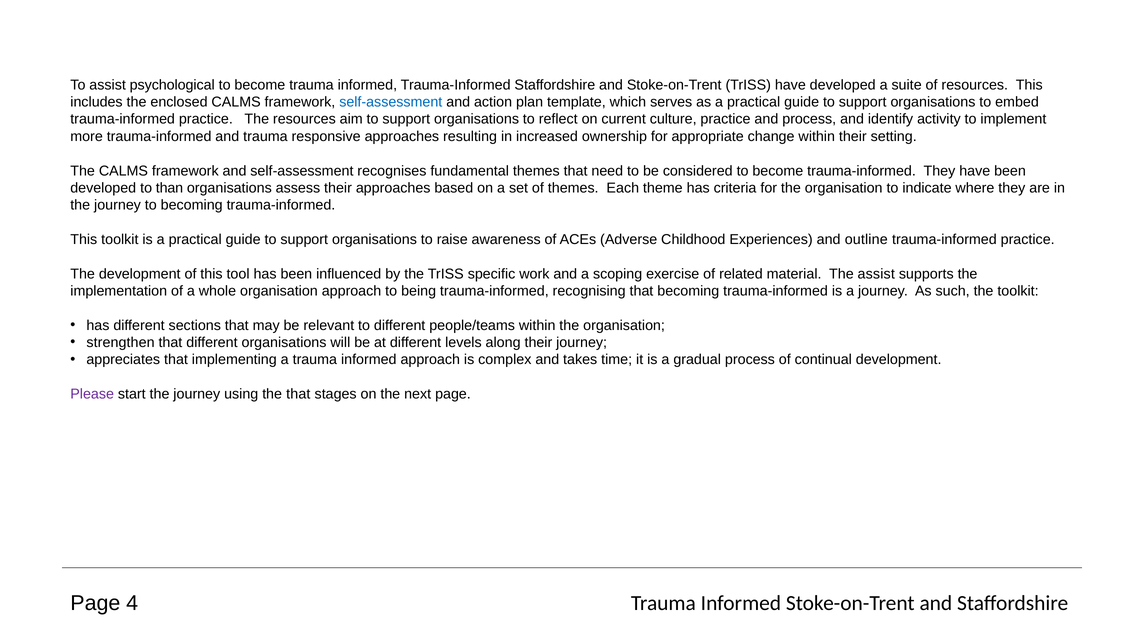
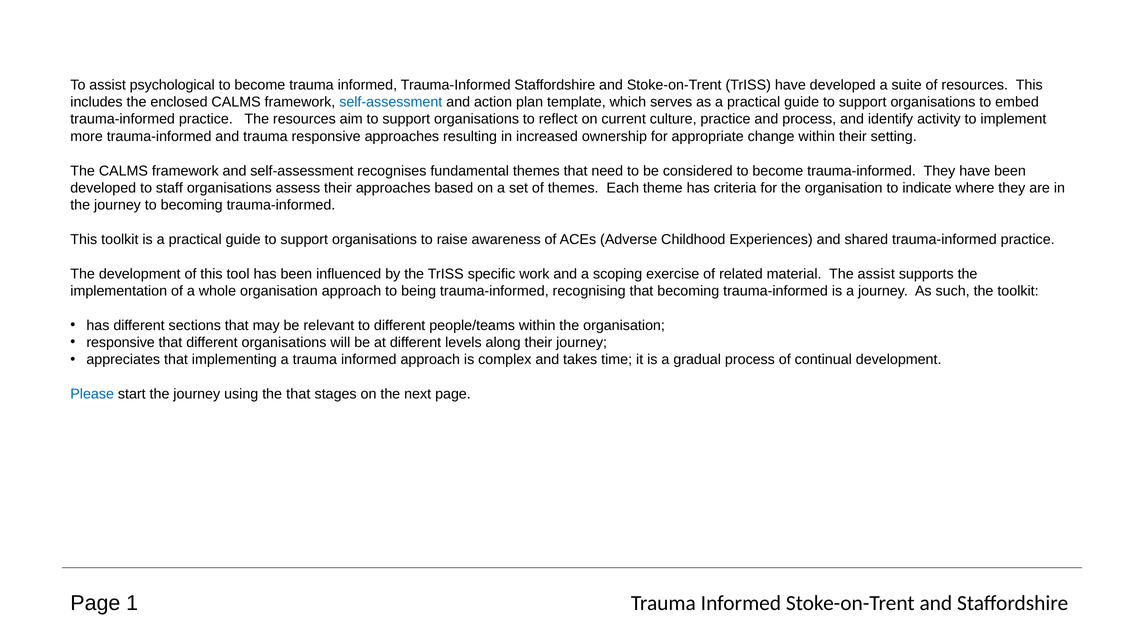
than: than -> staff
outline: outline -> shared
strengthen at (121, 342): strengthen -> responsive
Please colour: purple -> blue
4: 4 -> 1
